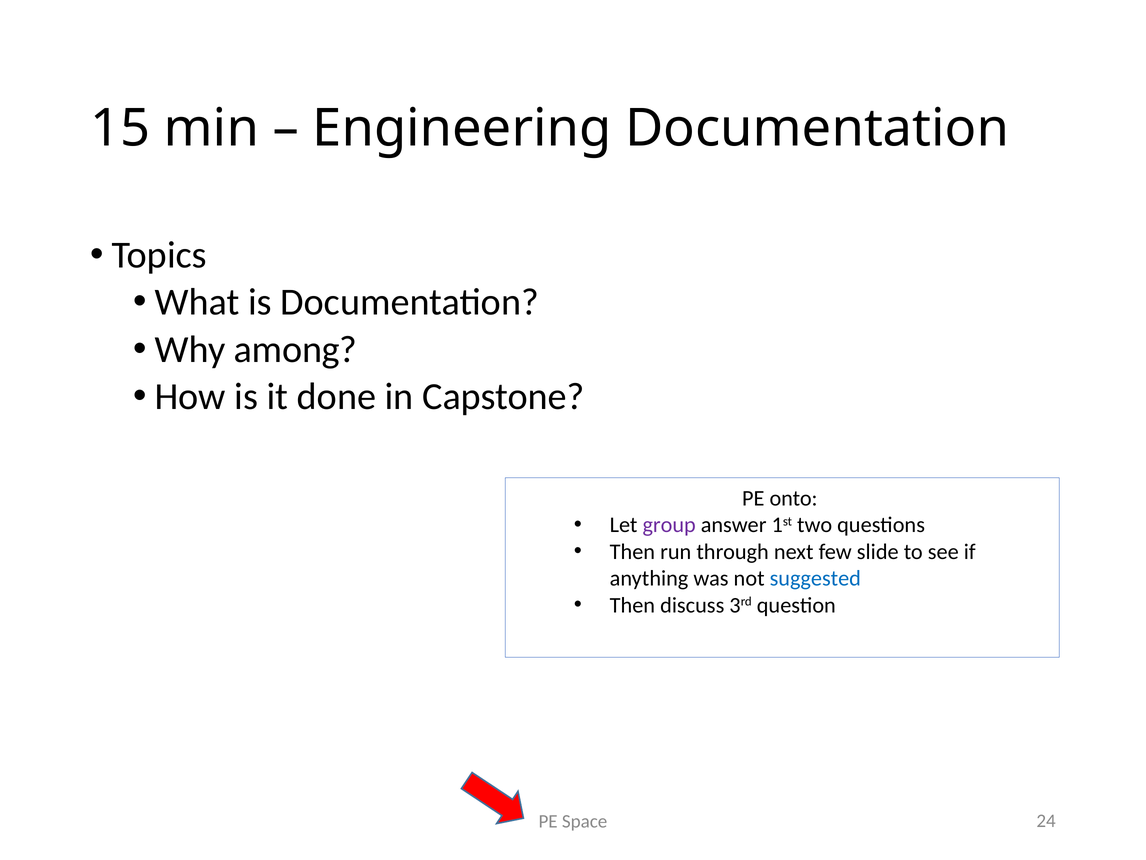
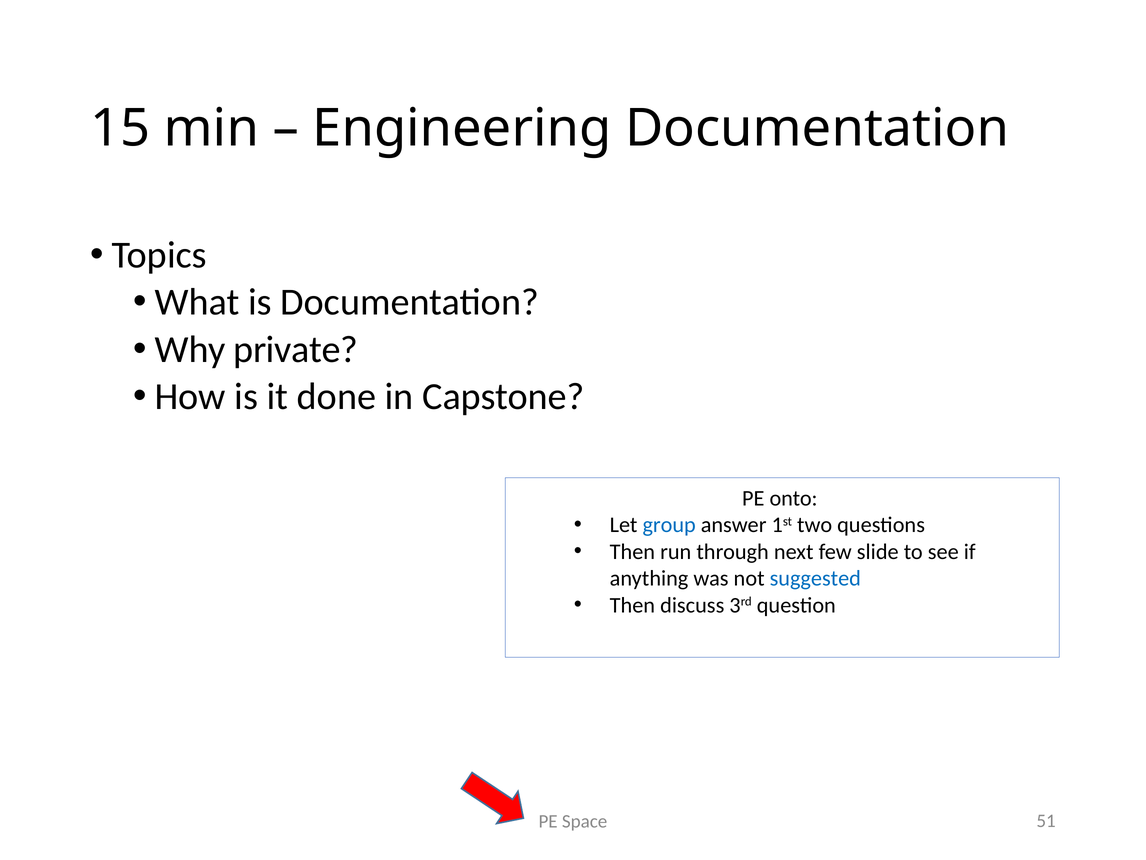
among: among -> private
group colour: purple -> blue
24: 24 -> 51
